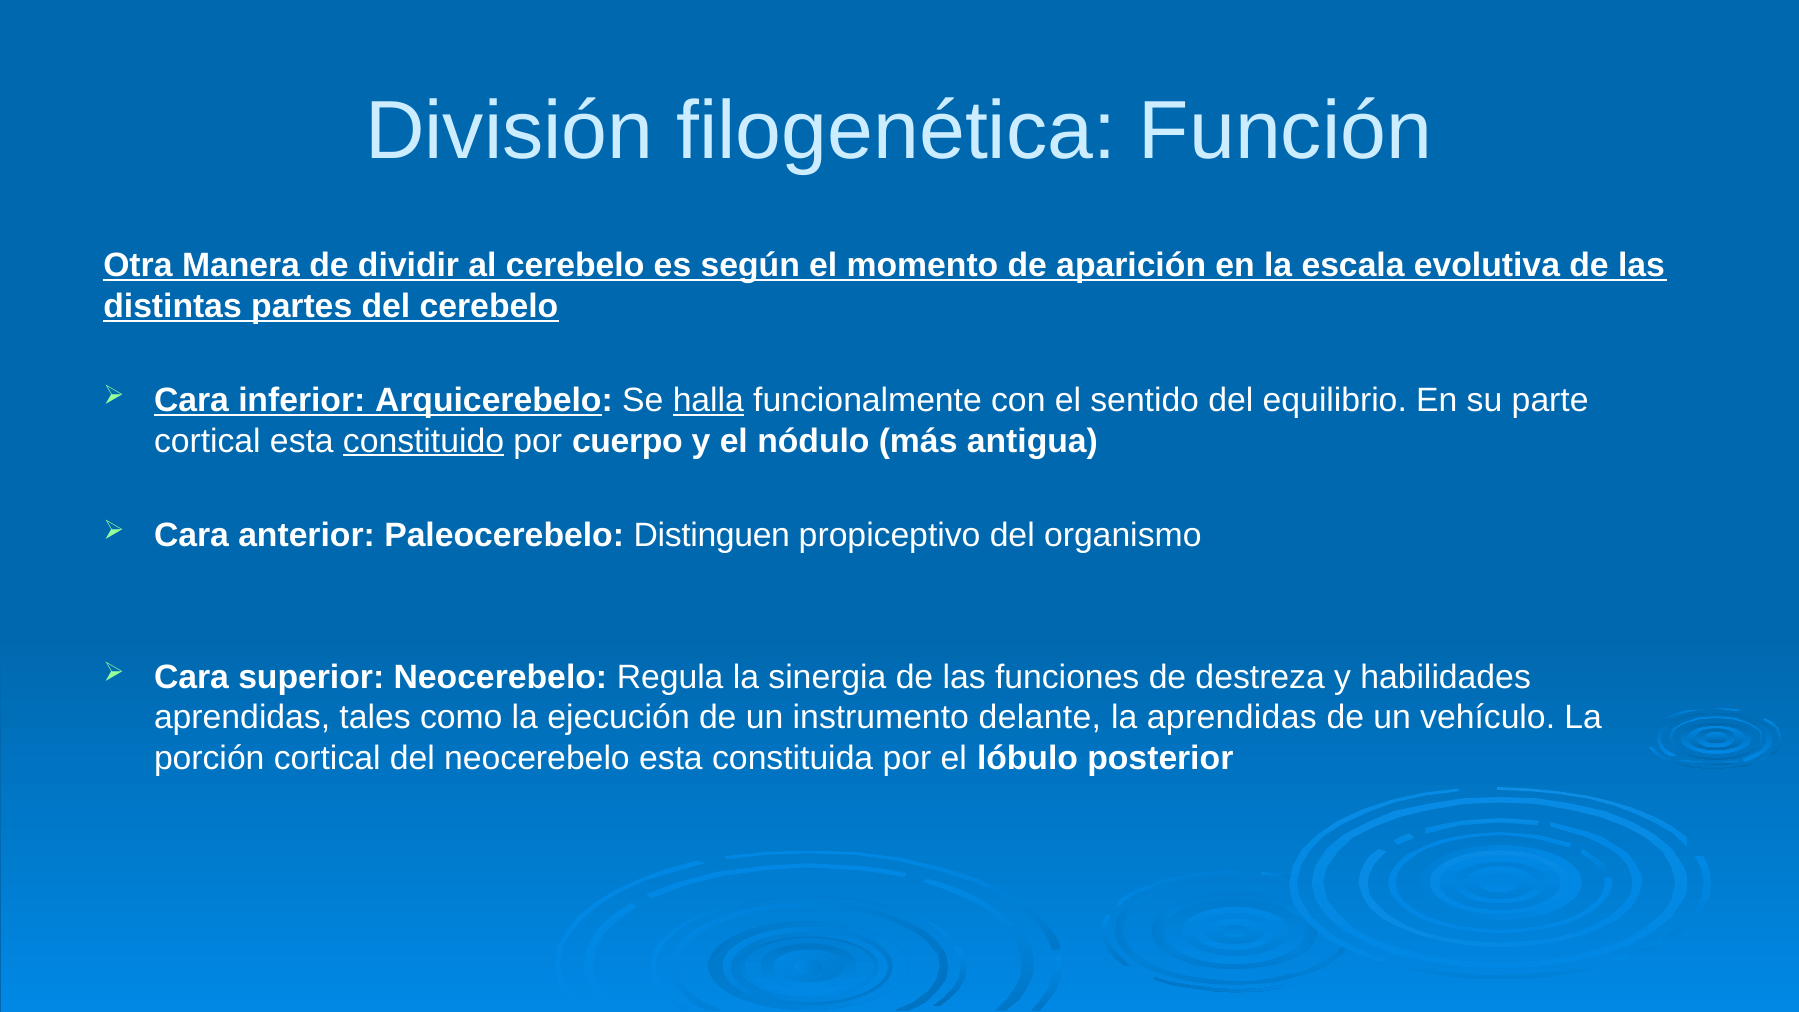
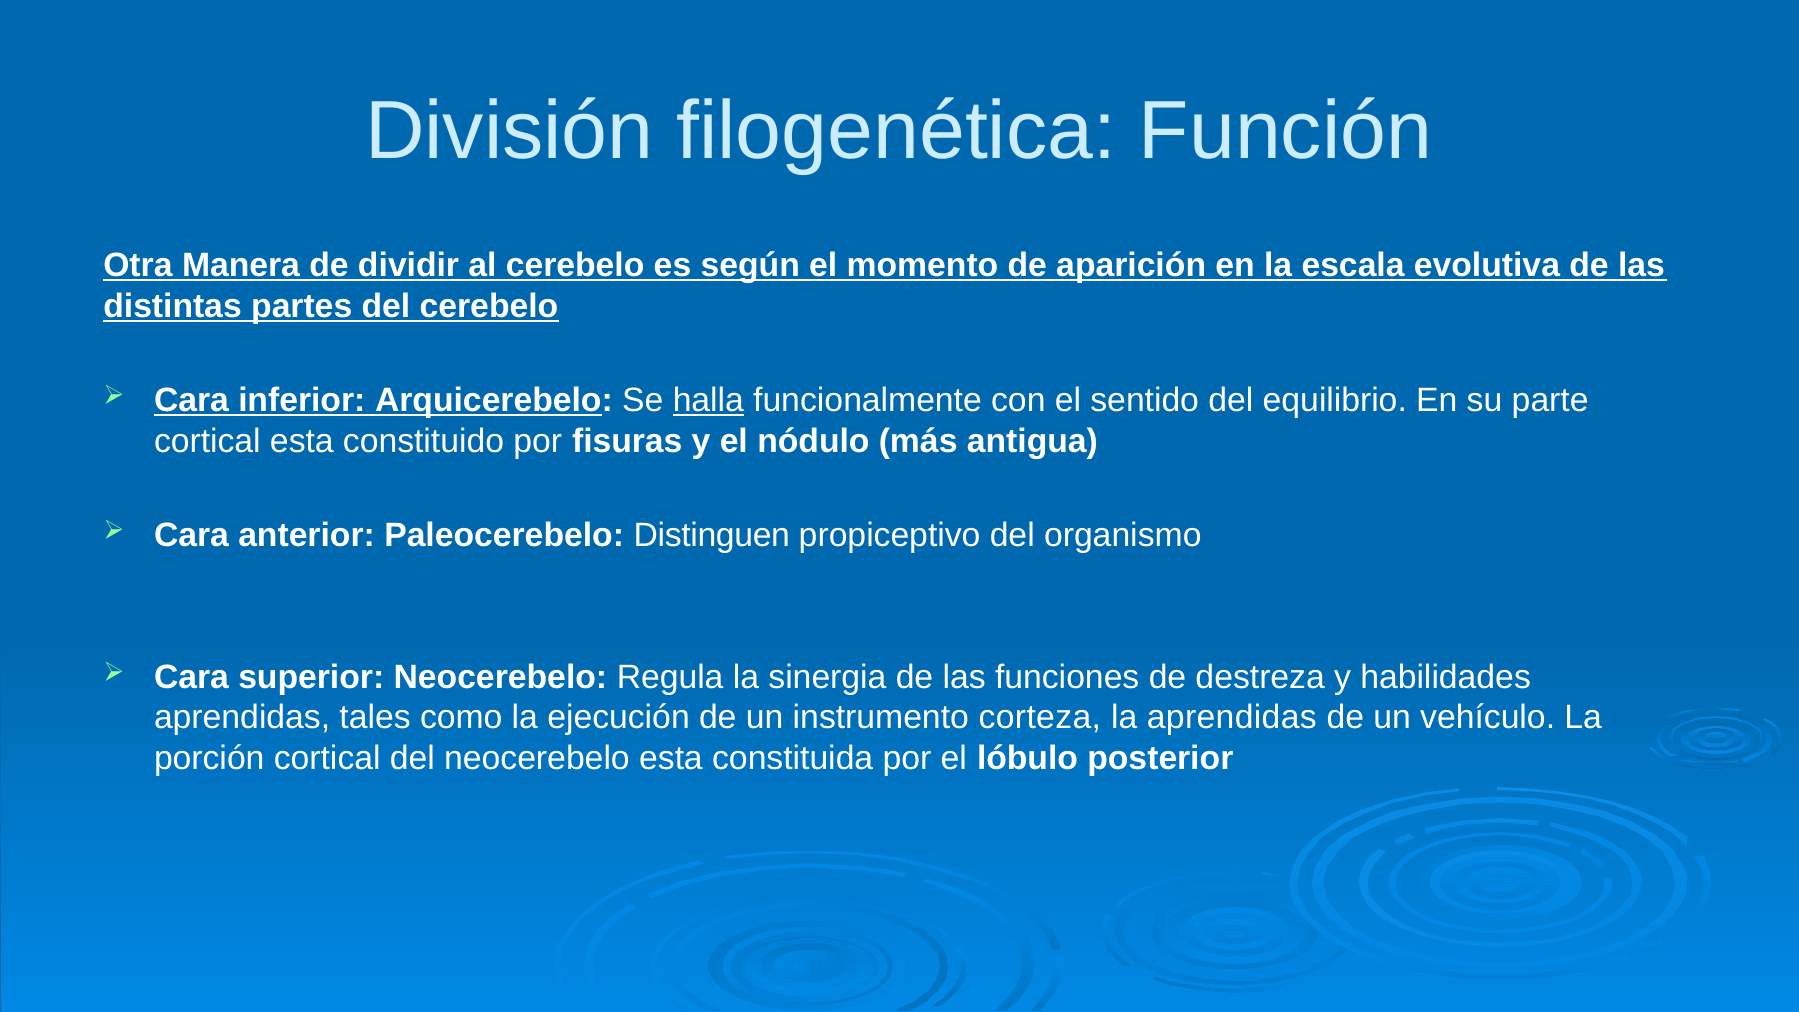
constituido underline: present -> none
cuerpo: cuerpo -> fisuras
delante: delante -> corteza
